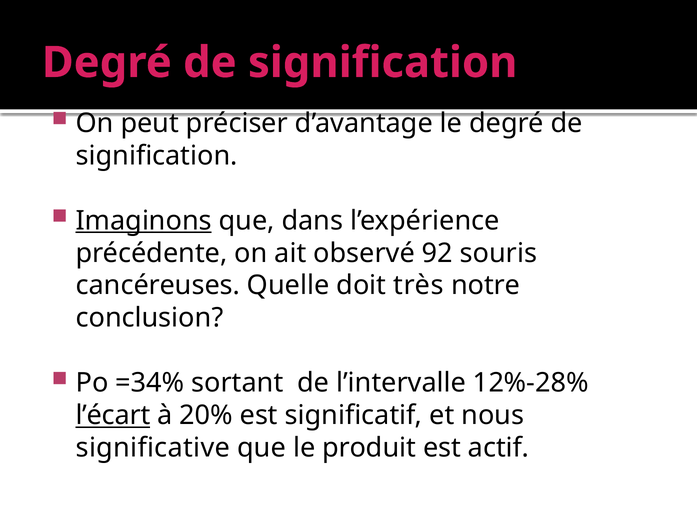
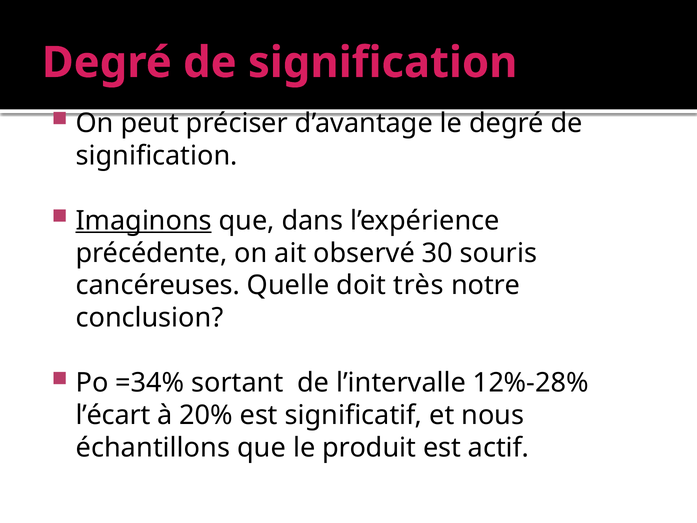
92: 92 -> 30
l’écart underline: present -> none
significative: significative -> échantillons
